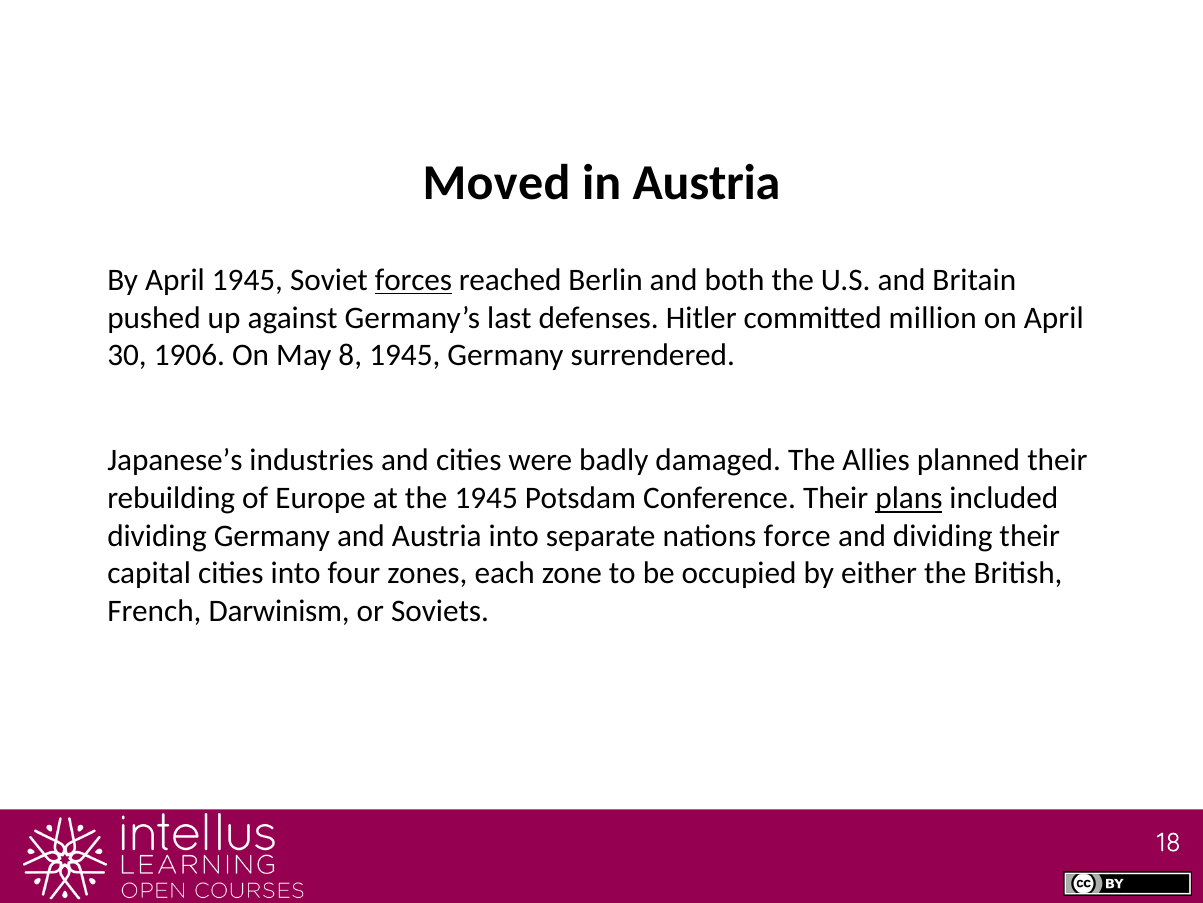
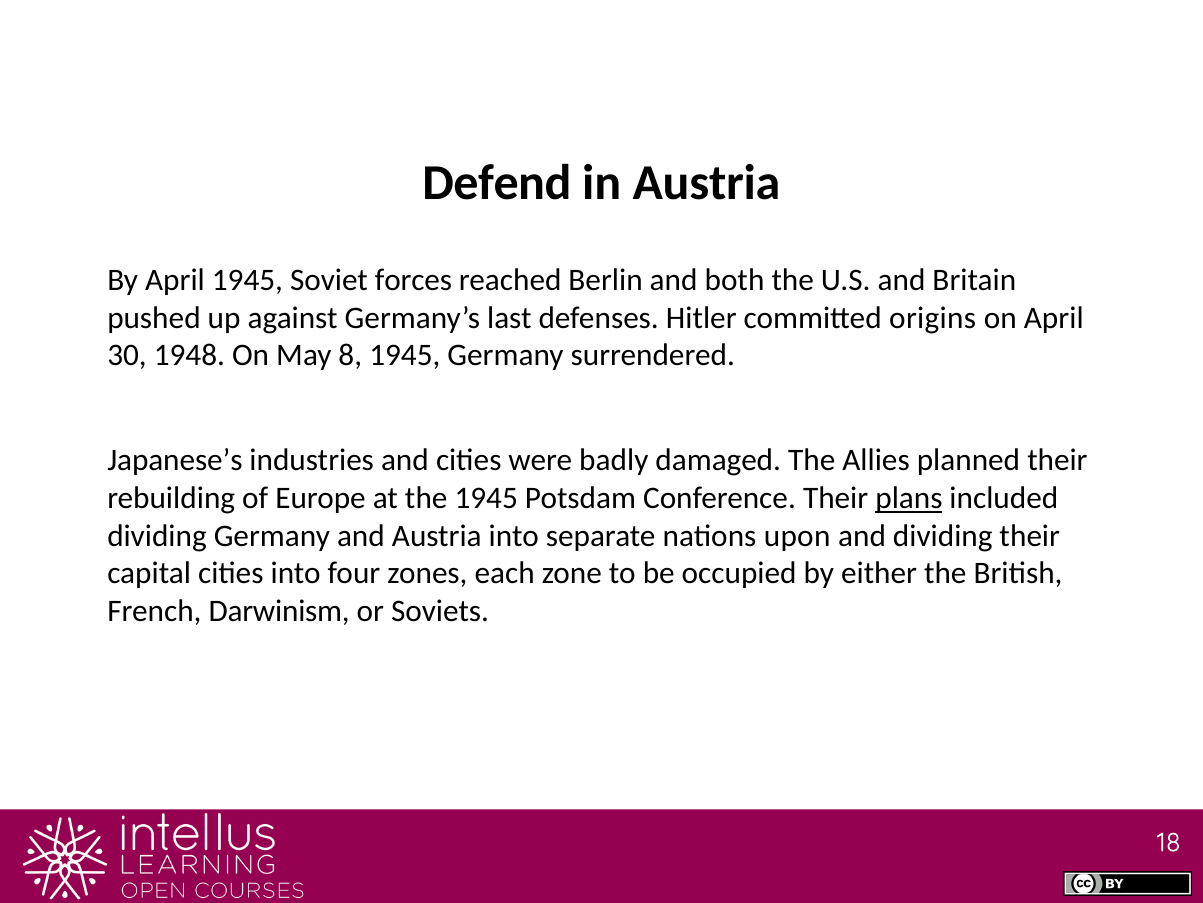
Moved: Moved -> Defend
forces underline: present -> none
million: million -> origins
1906: 1906 -> 1948
force: force -> upon
